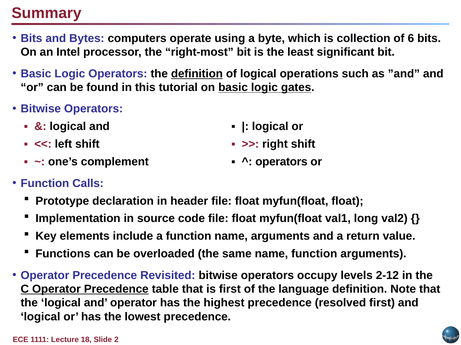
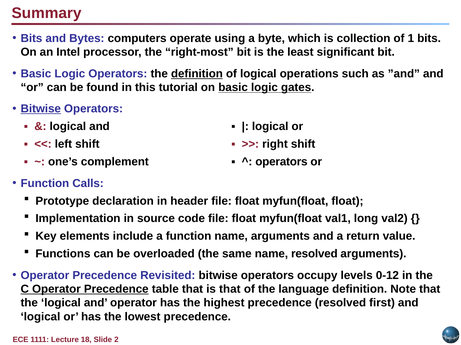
6: 6 -> 1
Bitwise at (41, 109) underline: none -> present
name function: function -> resolved
2-12: 2-12 -> 0-12
is first: first -> that
